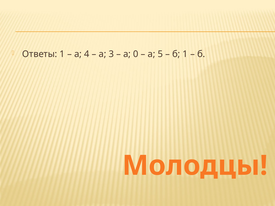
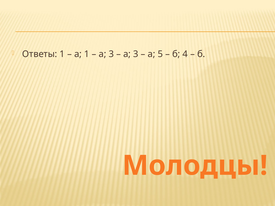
а 4: 4 -> 1
0 at (136, 54): 0 -> 3
б 1: 1 -> 4
